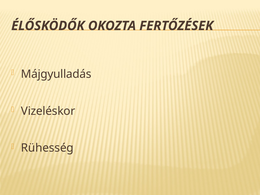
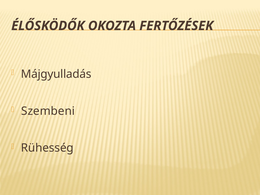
Vizeléskor: Vizeléskor -> Szembeni
